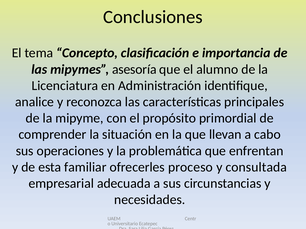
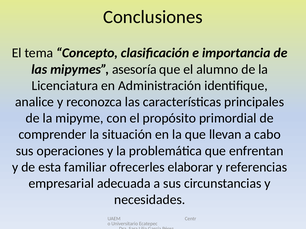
proceso: proceso -> elaborar
consultada: consultada -> referencias
